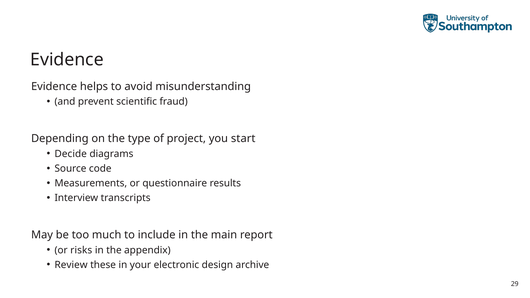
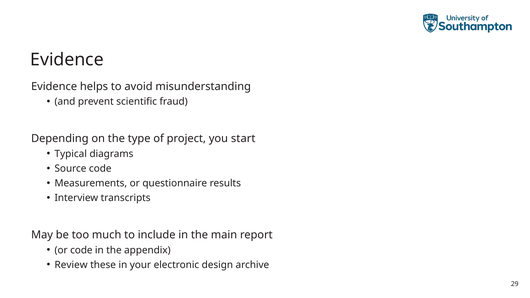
Decide: Decide -> Typical
or risks: risks -> code
